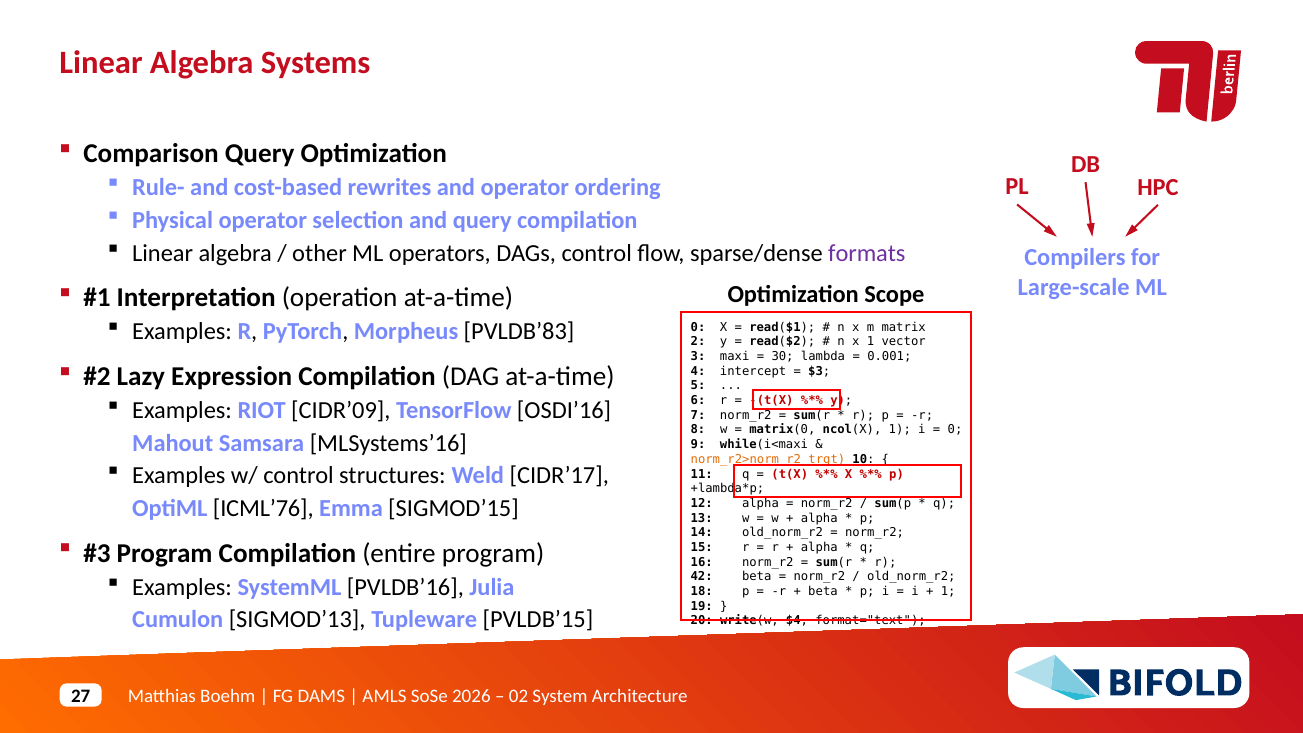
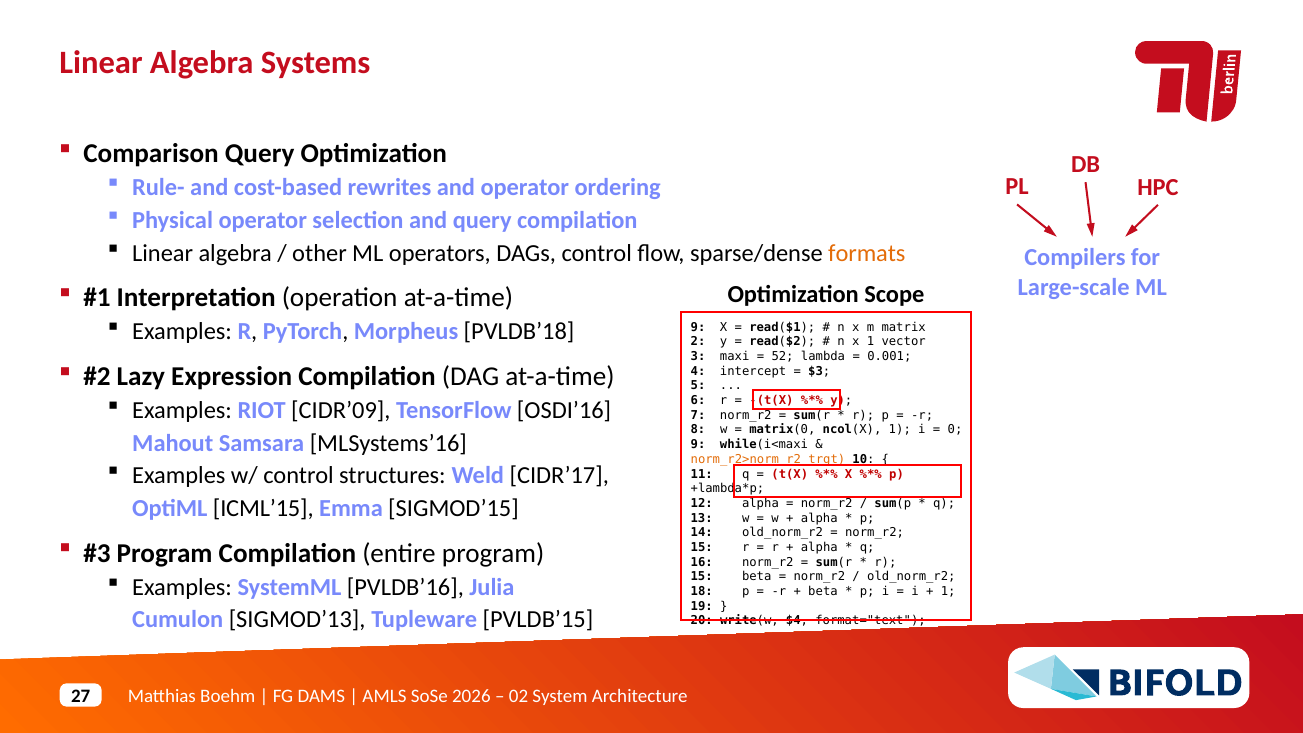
formats colour: purple -> orange
PVLDB’83: PVLDB’83 -> PVLDB’18
0 at (698, 327): 0 -> 9
30: 30 -> 52
ICML’76: ICML’76 -> ICML’15
42 at (702, 577): 42 -> 15
